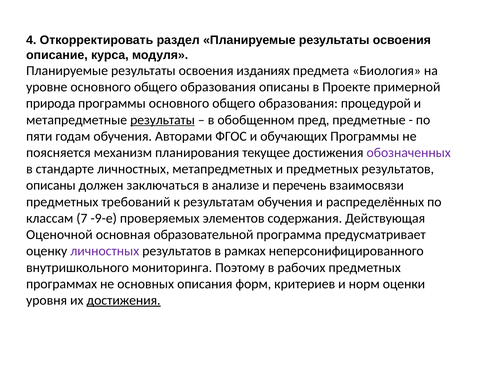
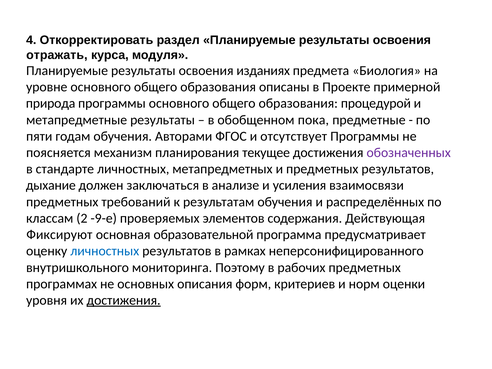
описание: описание -> отражать
результаты at (163, 120) underline: present -> none
пред: пред -> пока
обучающих: обучающих -> отсутствует
описаны at (51, 185): описаны -> дыхание
перечень: перечень -> усиления
7: 7 -> 2
Оценочной: Оценочной -> Фиксируют
личностных at (105, 251) colour: purple -> blue
